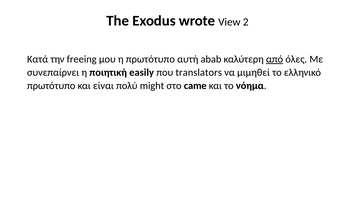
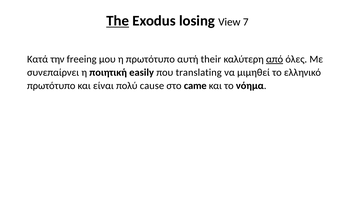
The underline: none -> present
wrote: wrote -> losing
2: 2 -> 7
abab: abab -> their
translators: translators -> translating
might: might -> cause
